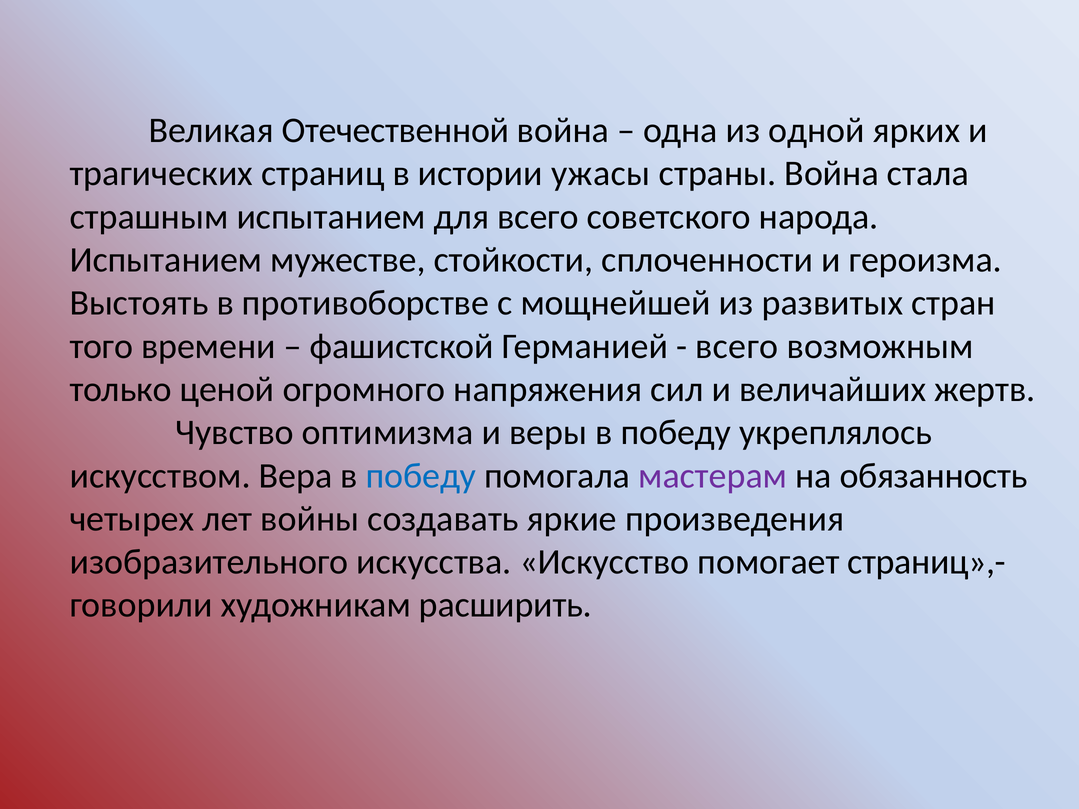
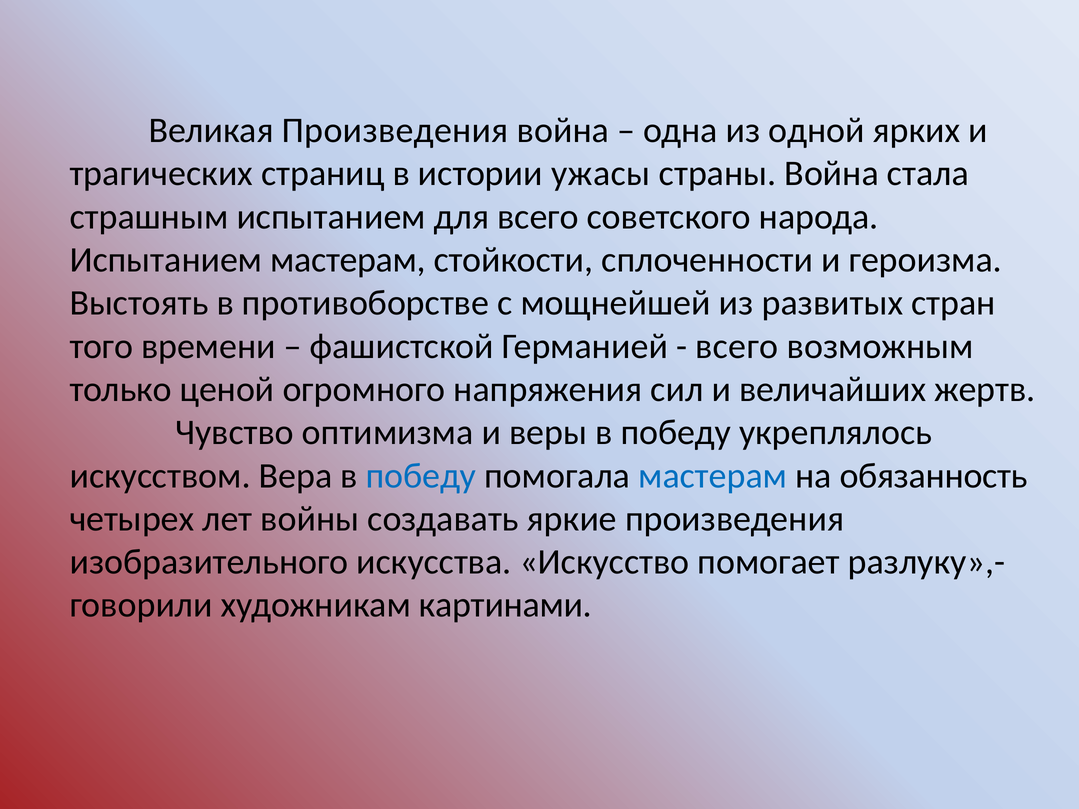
Великая Отечественной: Отечественной -> Произведения
Испытанием мужестве: мужестве -> мастерам
мастерам at (713, 476) colour: purple -> blue
страниц»,-: страниц»,- -> разлуку»,-
расширить: расширить -> картинами
